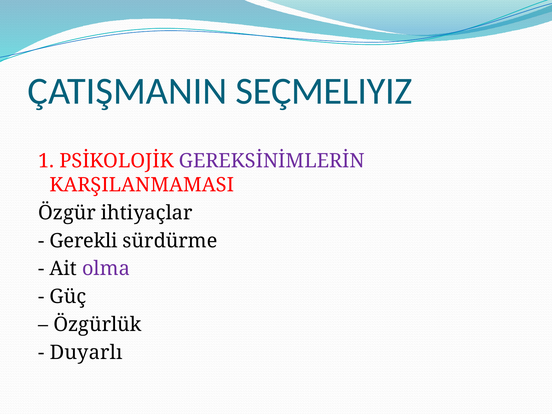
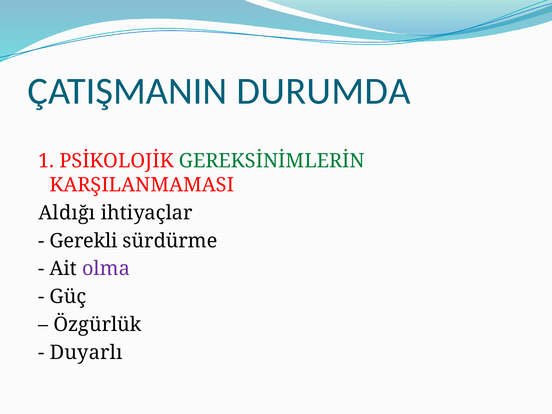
SEÇMELIYIZ: SEÇMELIYIZ -> DURUMDA
GEREKSİNİMLERİN colour: purple -> green
Özgür: Özgür -> Aldığı
